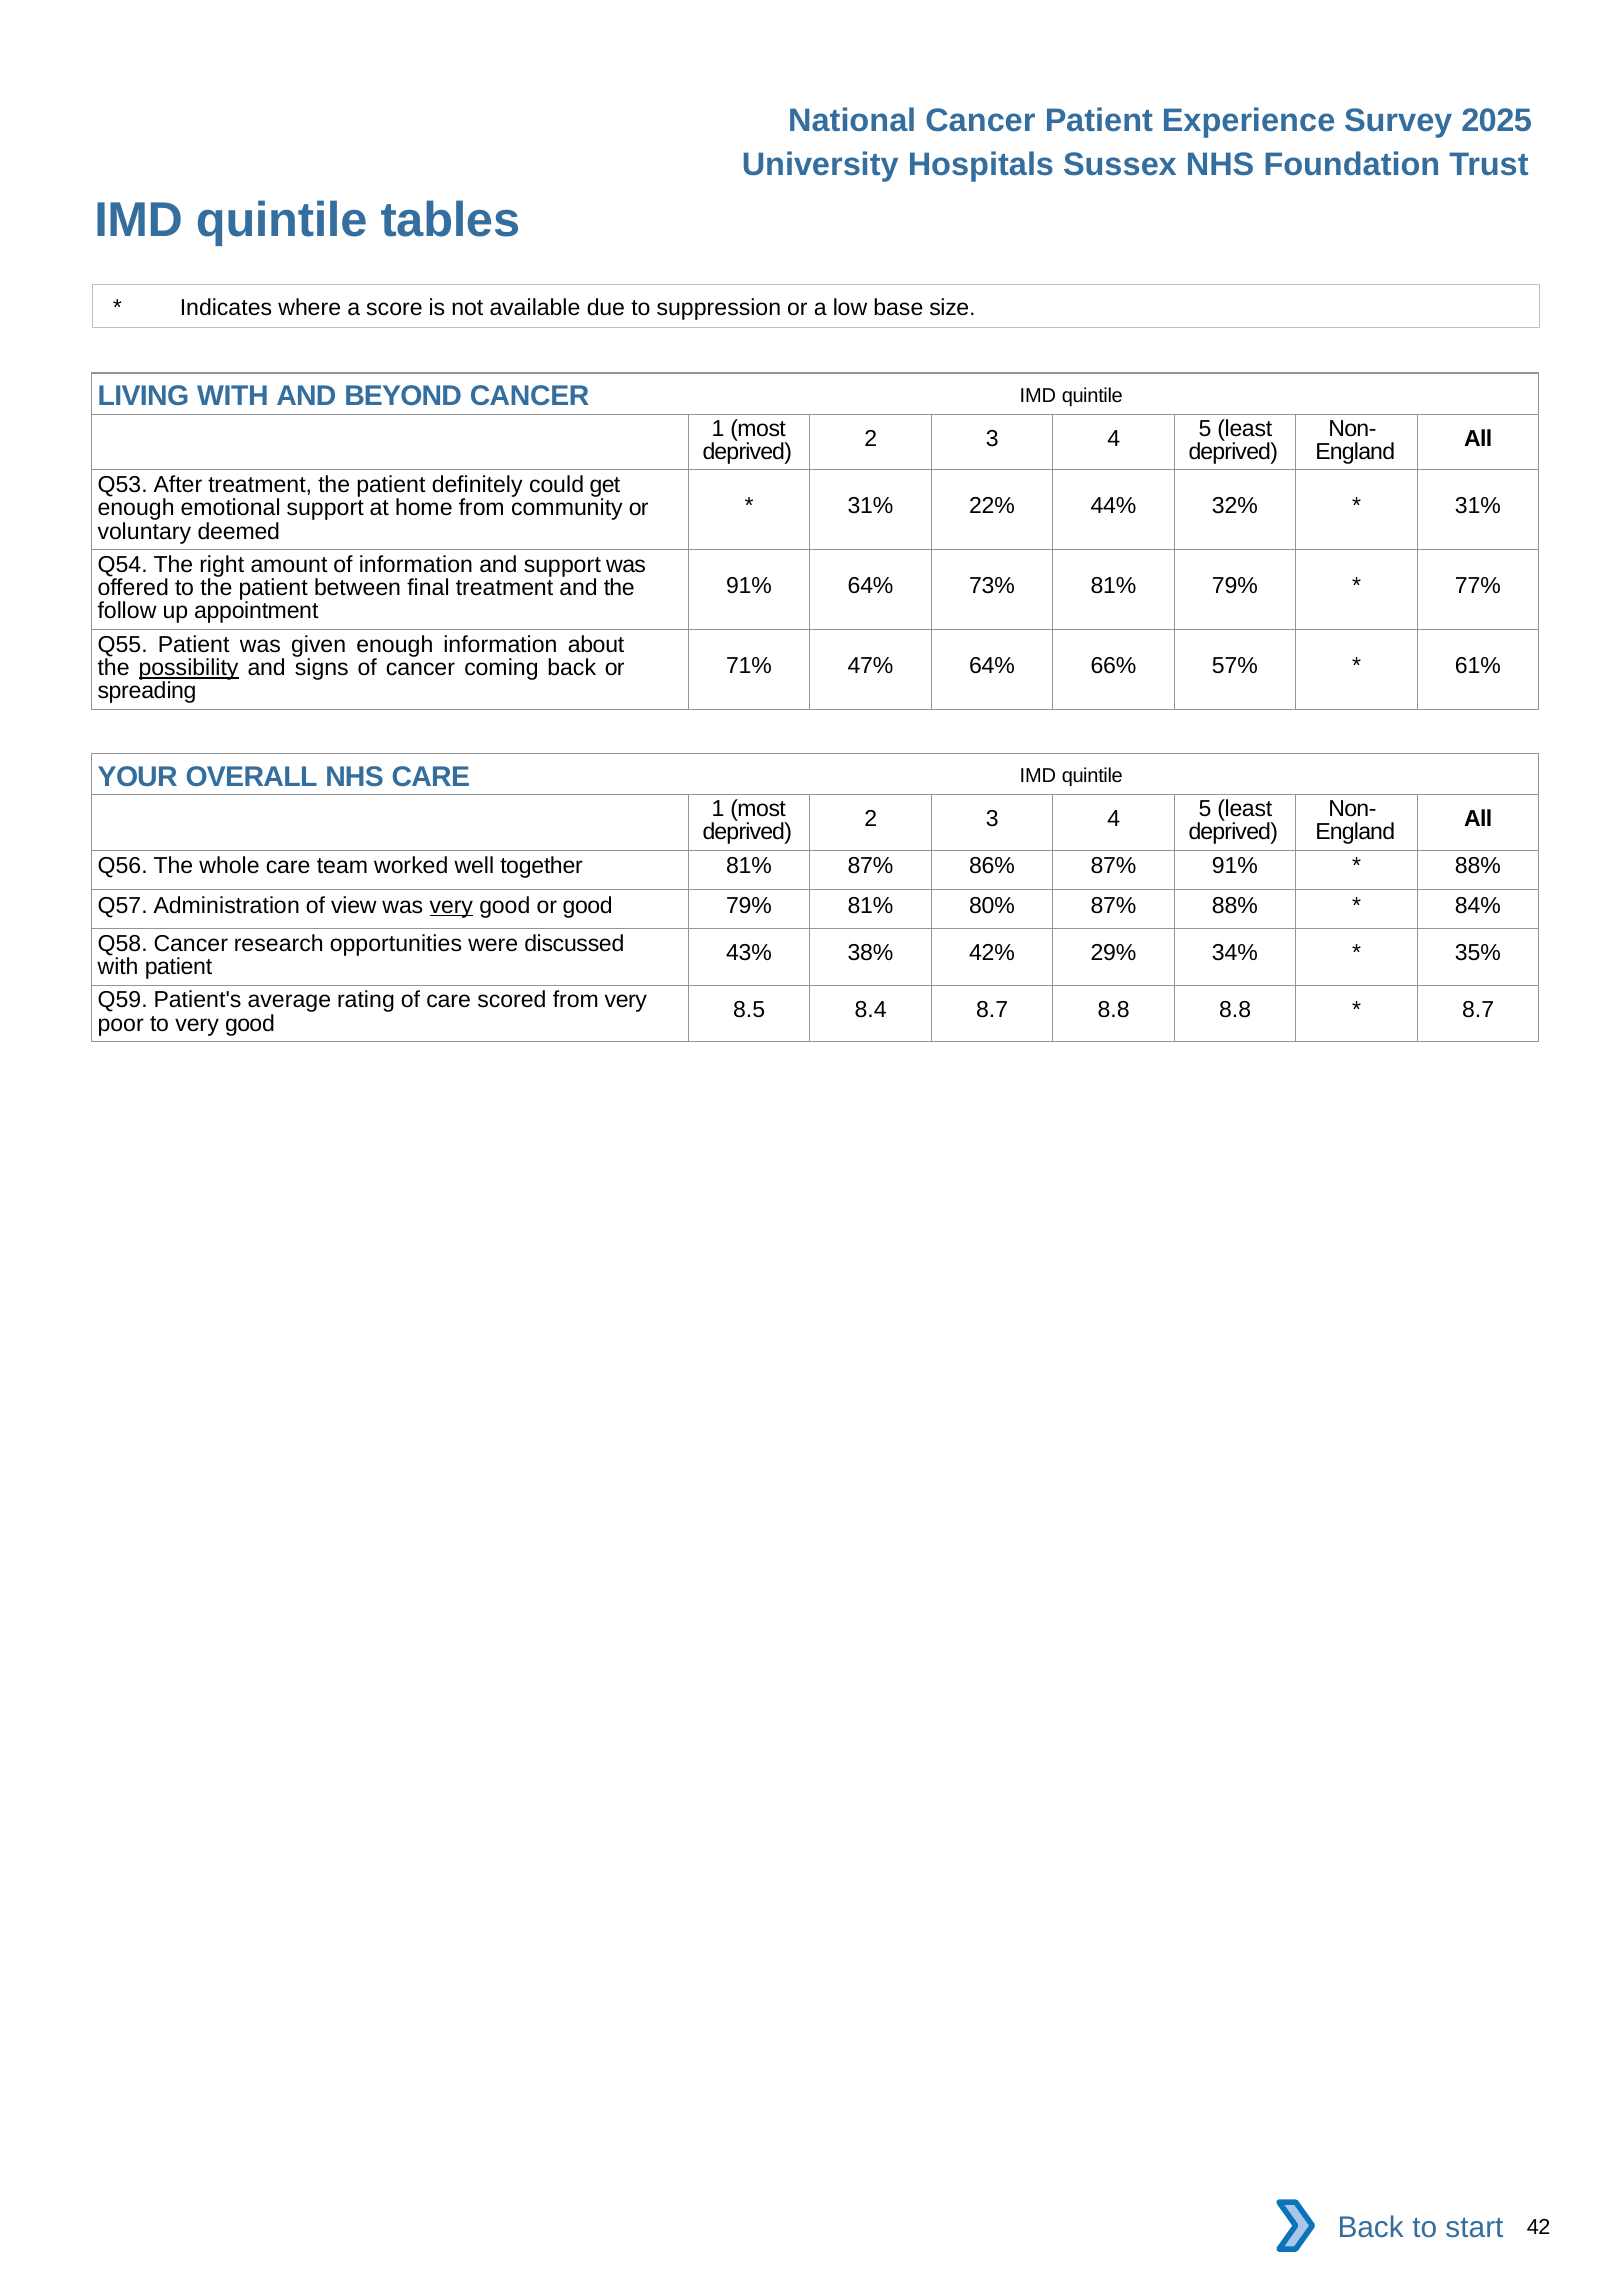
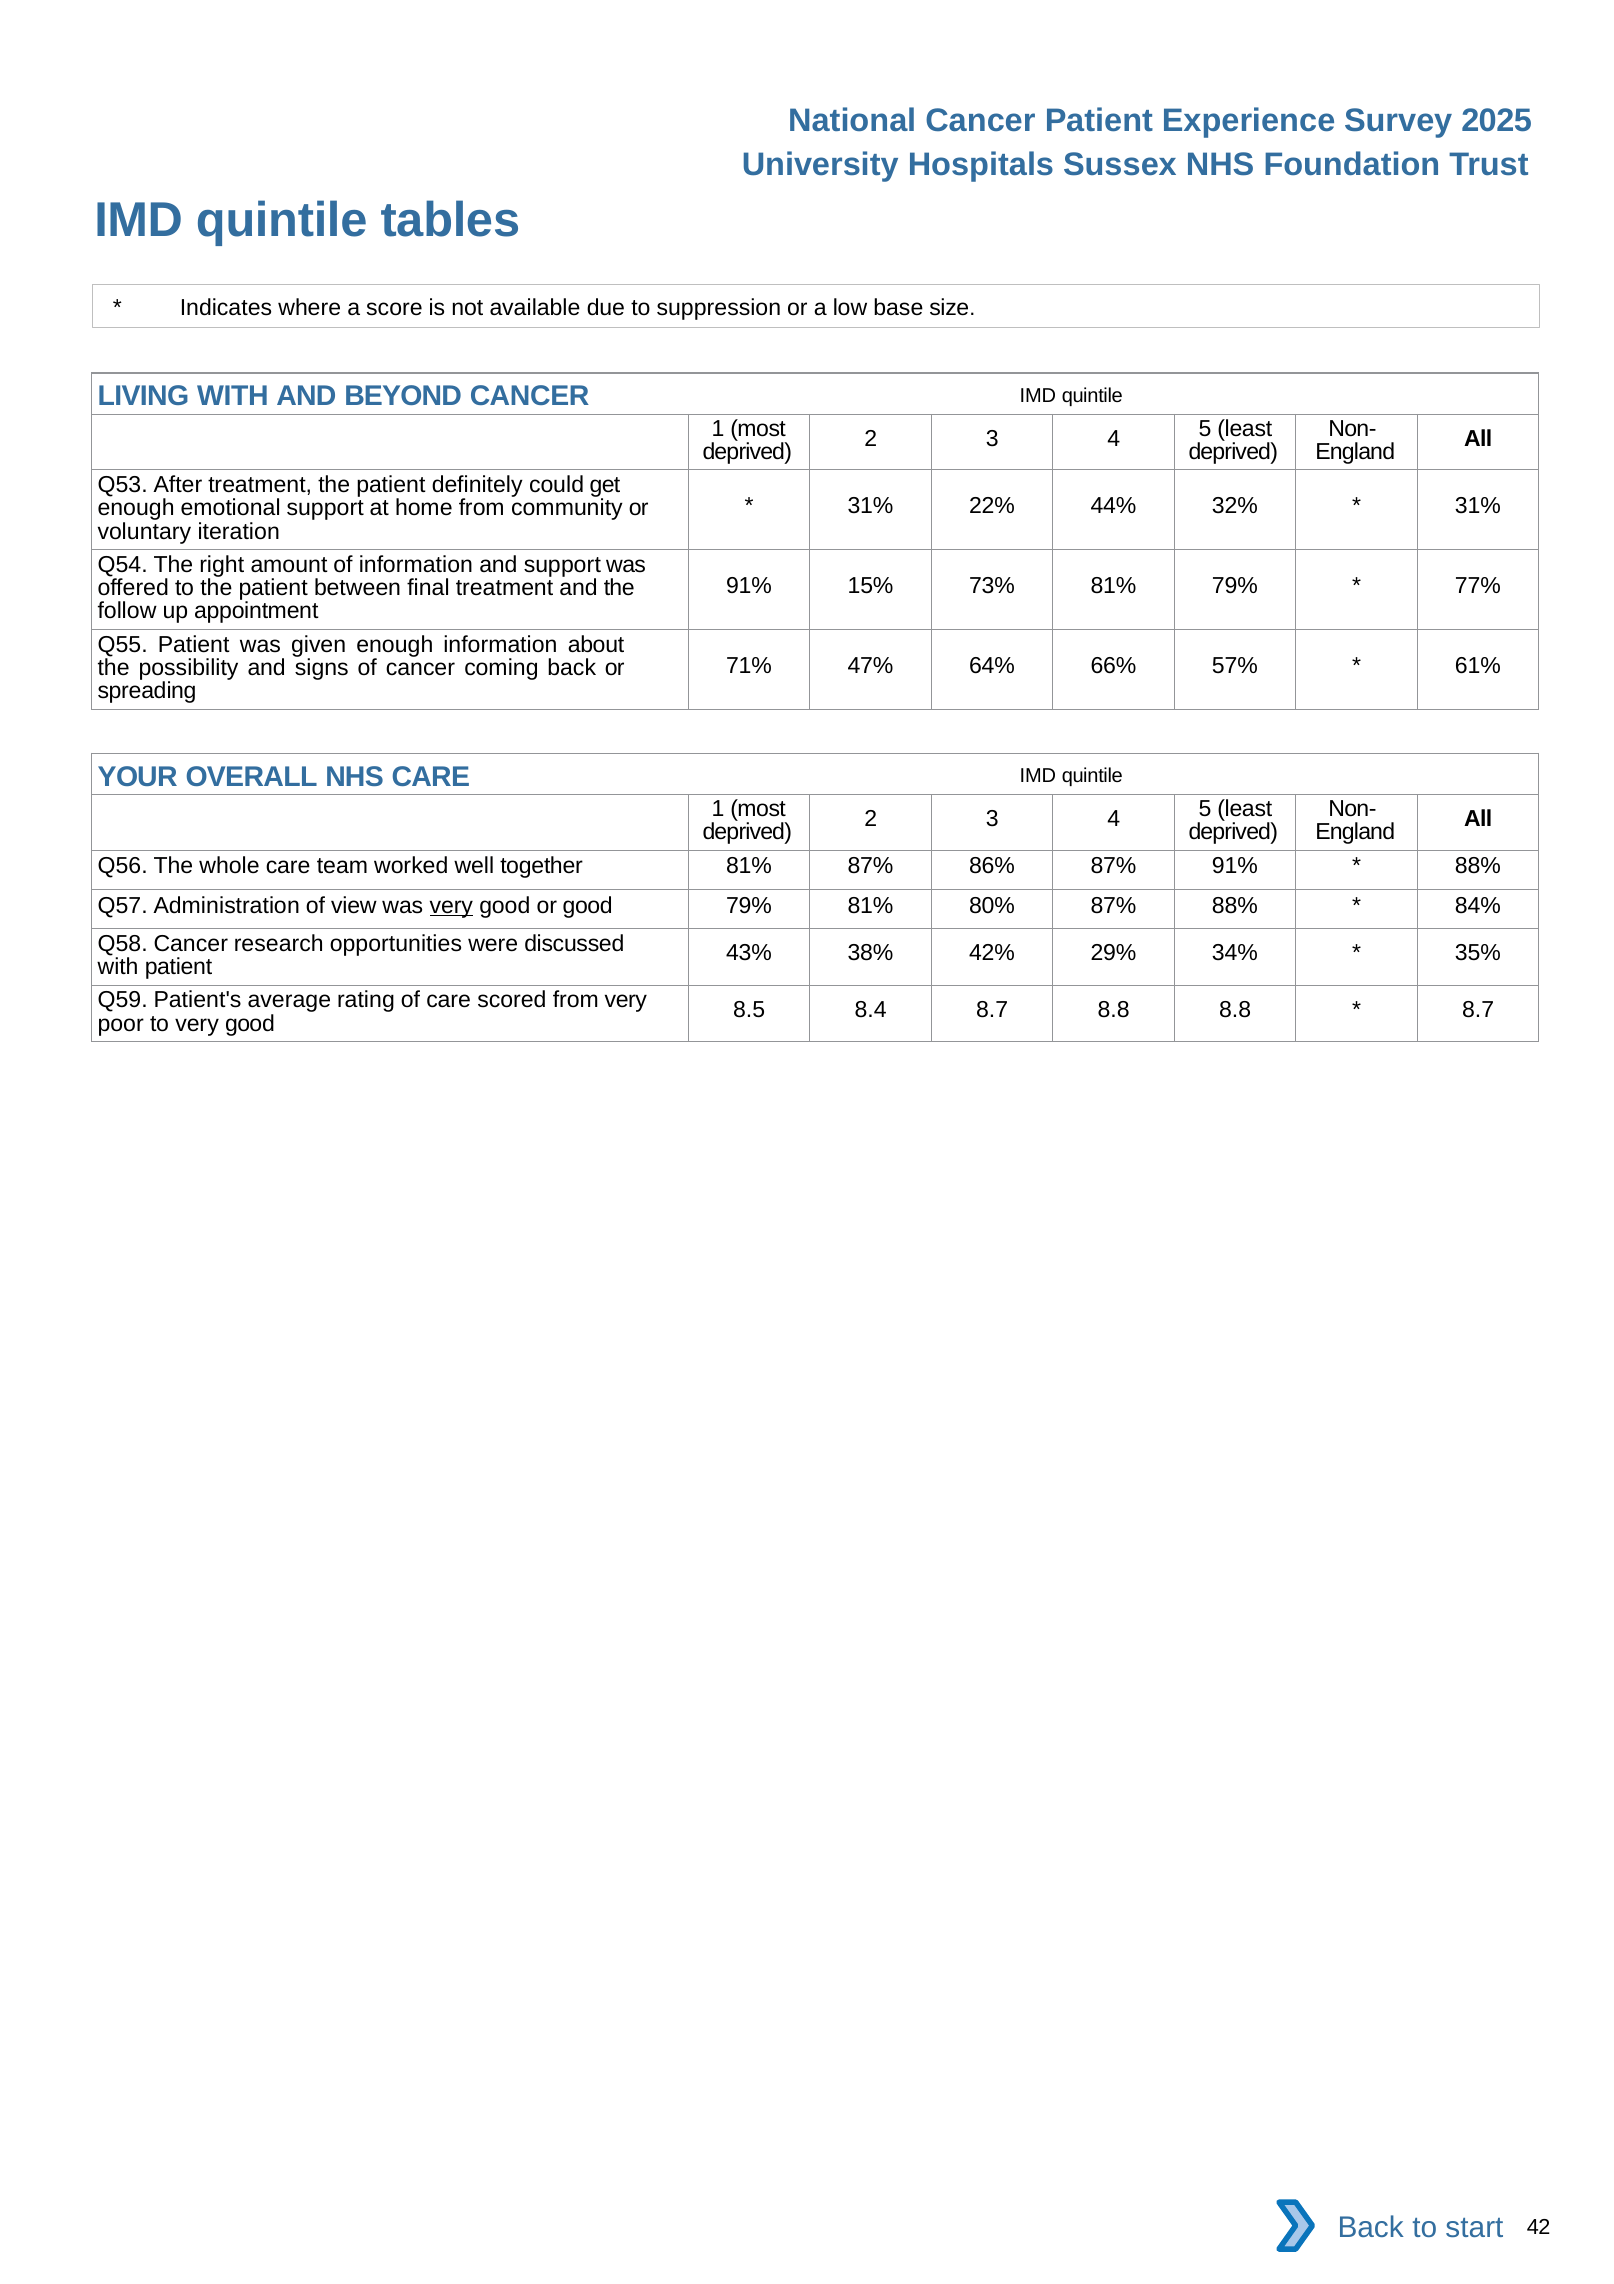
deemed: deemed -> iteration
91% 64%: 64% -> 15%
possibility underline: present -> none
